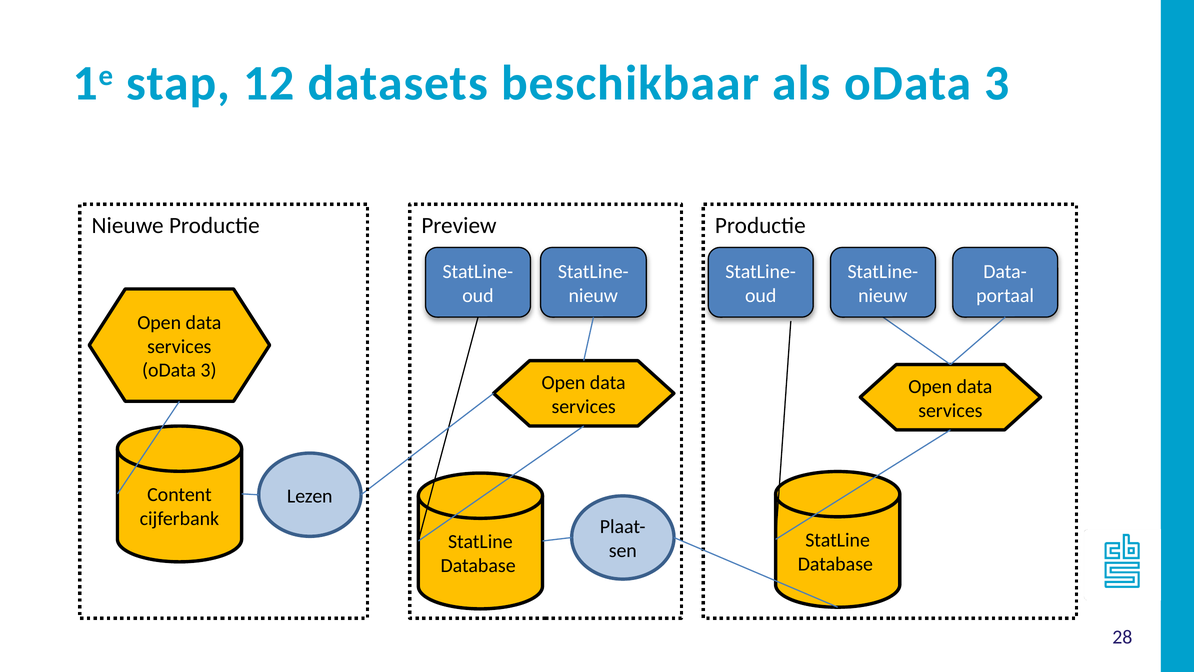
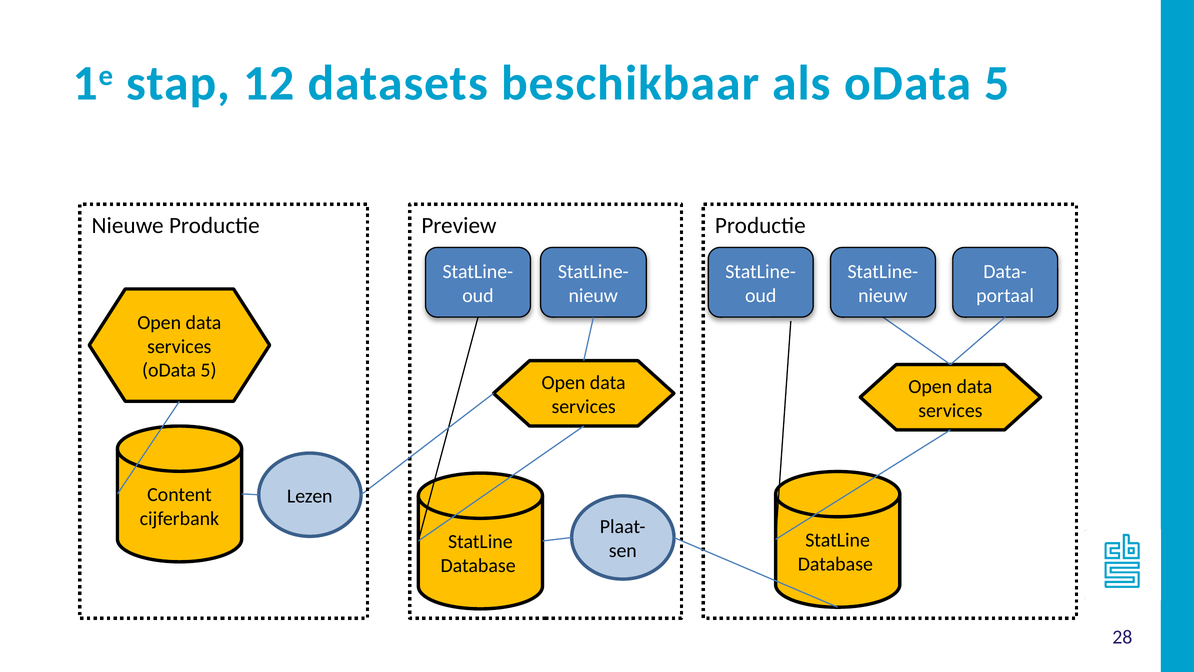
als oData 3: 3 -> 5
3 at (209, 370): 3 -> 5
